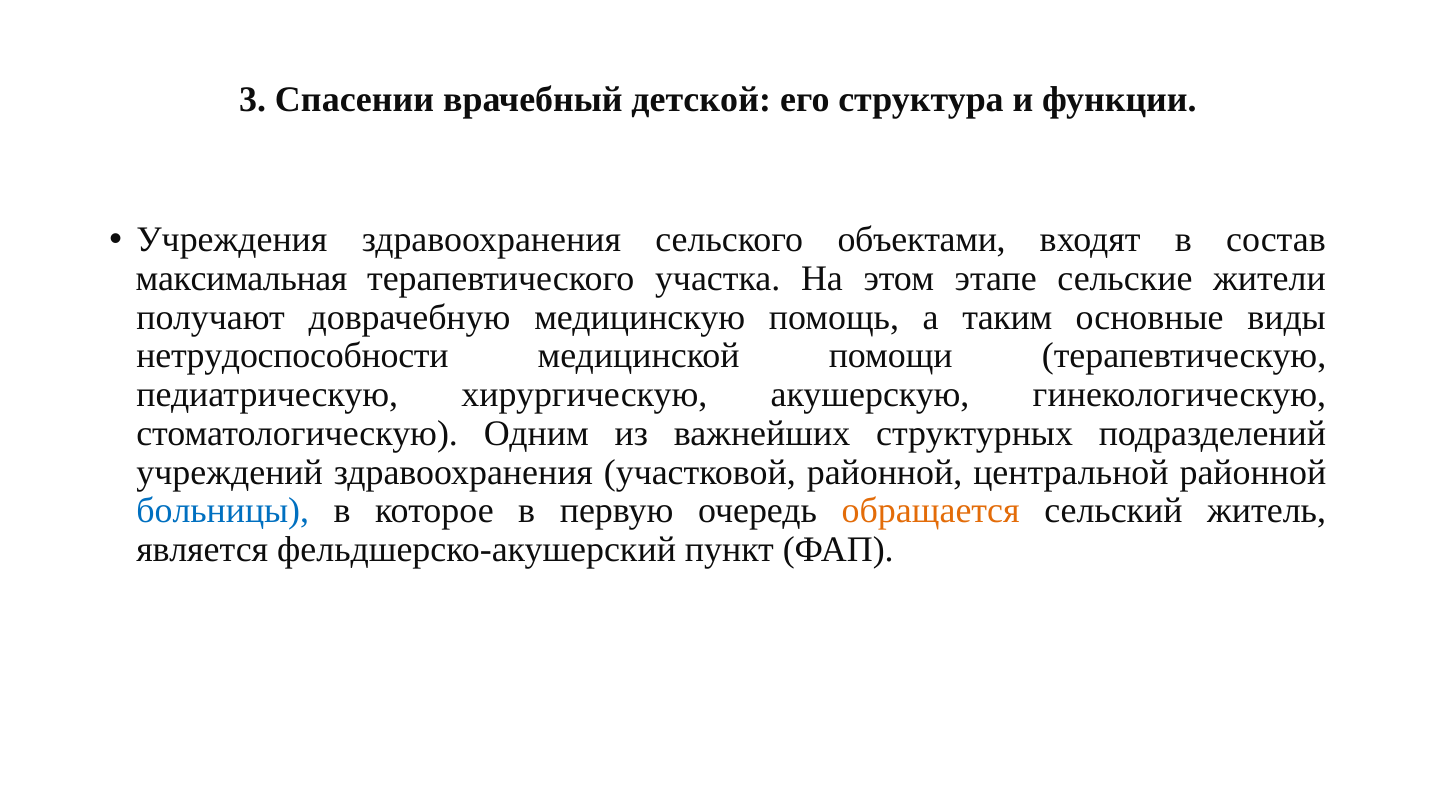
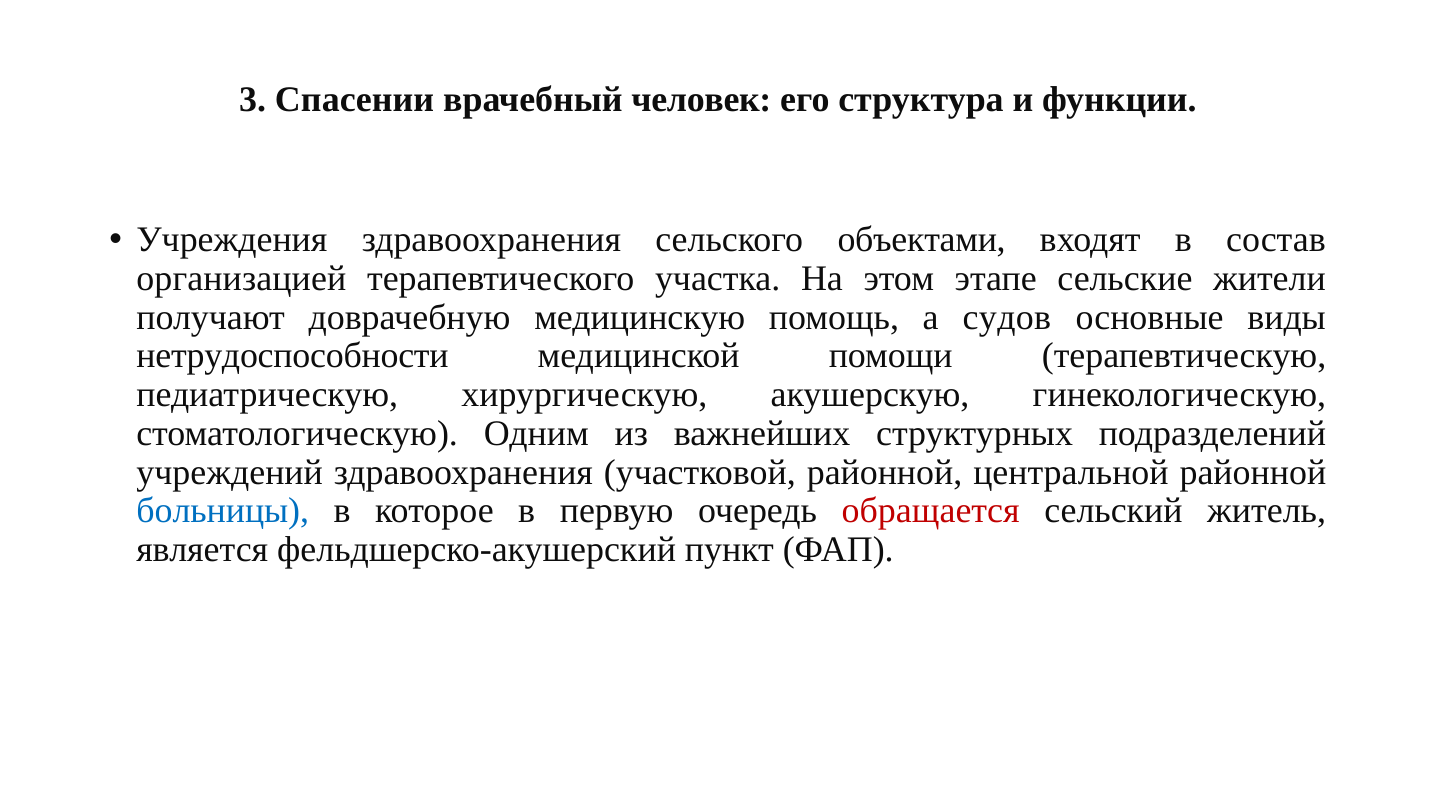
детской: детской -> человек
максимальная: максимальная -> организацией
таким: таким -> судов
обращается colour: orange -> red
